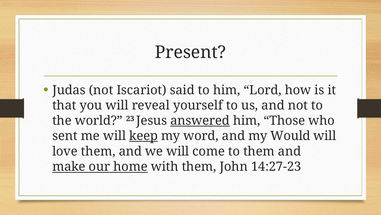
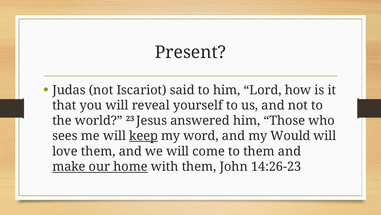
answered underline: present -> none
sent: sent -> sees
14:27-23: 14:27-23 -> 14:26-23
